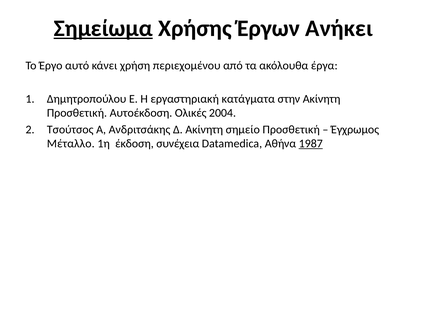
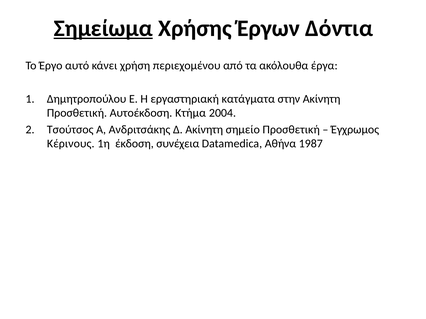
Ανήκει: Ανήκει -> Δόντια
Ολικές: Ολικές -> Κτήμα
Μέταλλο: Μέταλλο -> Κέρινους
1987 underline: present -> none
